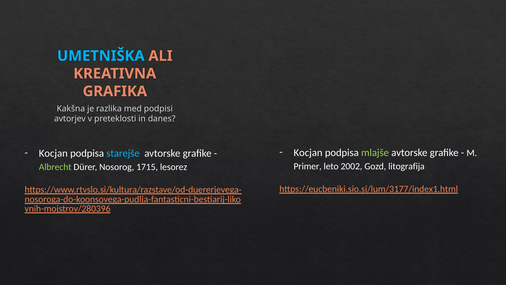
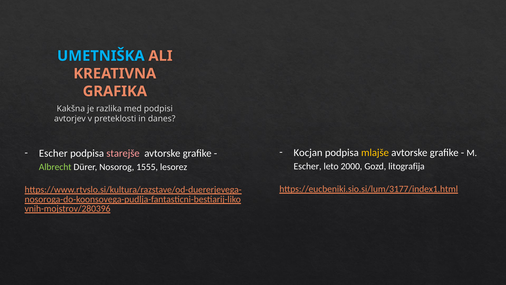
mlajše colour: light green -> yellow
Kocjan at (53, 153): Kocjan -> Escher
starejše colour: light blue -> pink
Primer at (308, 166): Primer -> Escher
2002: 2002 -> 2000
1715: 1715 -> 1555
